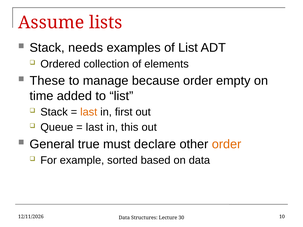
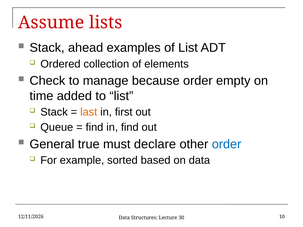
needs: needs -> ahead
These: These -> Check
last at (94, 127): last -> find
in this: this -> find
order at (227, 144) colour: orange -> blue
